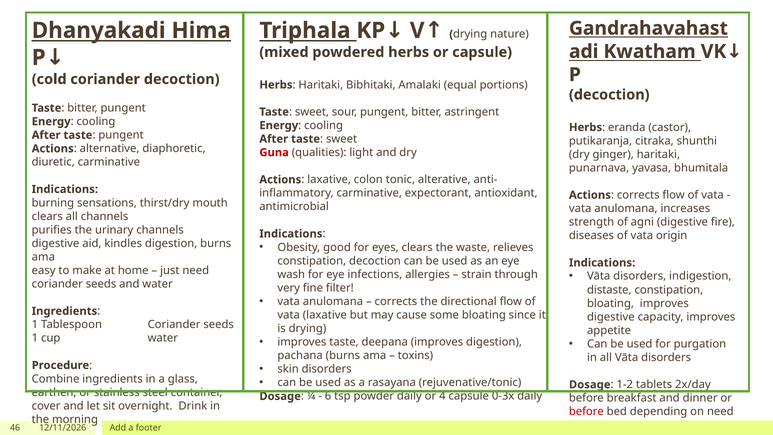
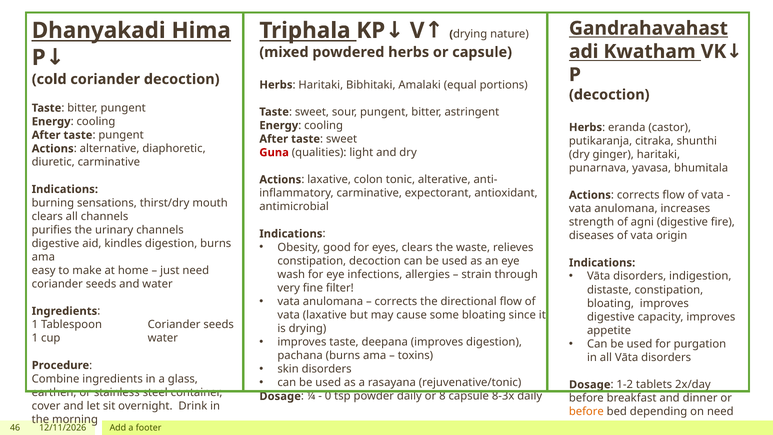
6: 6 -> 0
4: 4 -> 8
0-3x: 0-3x -> 8-3x
before at (586, 412) colour: red -> orange
